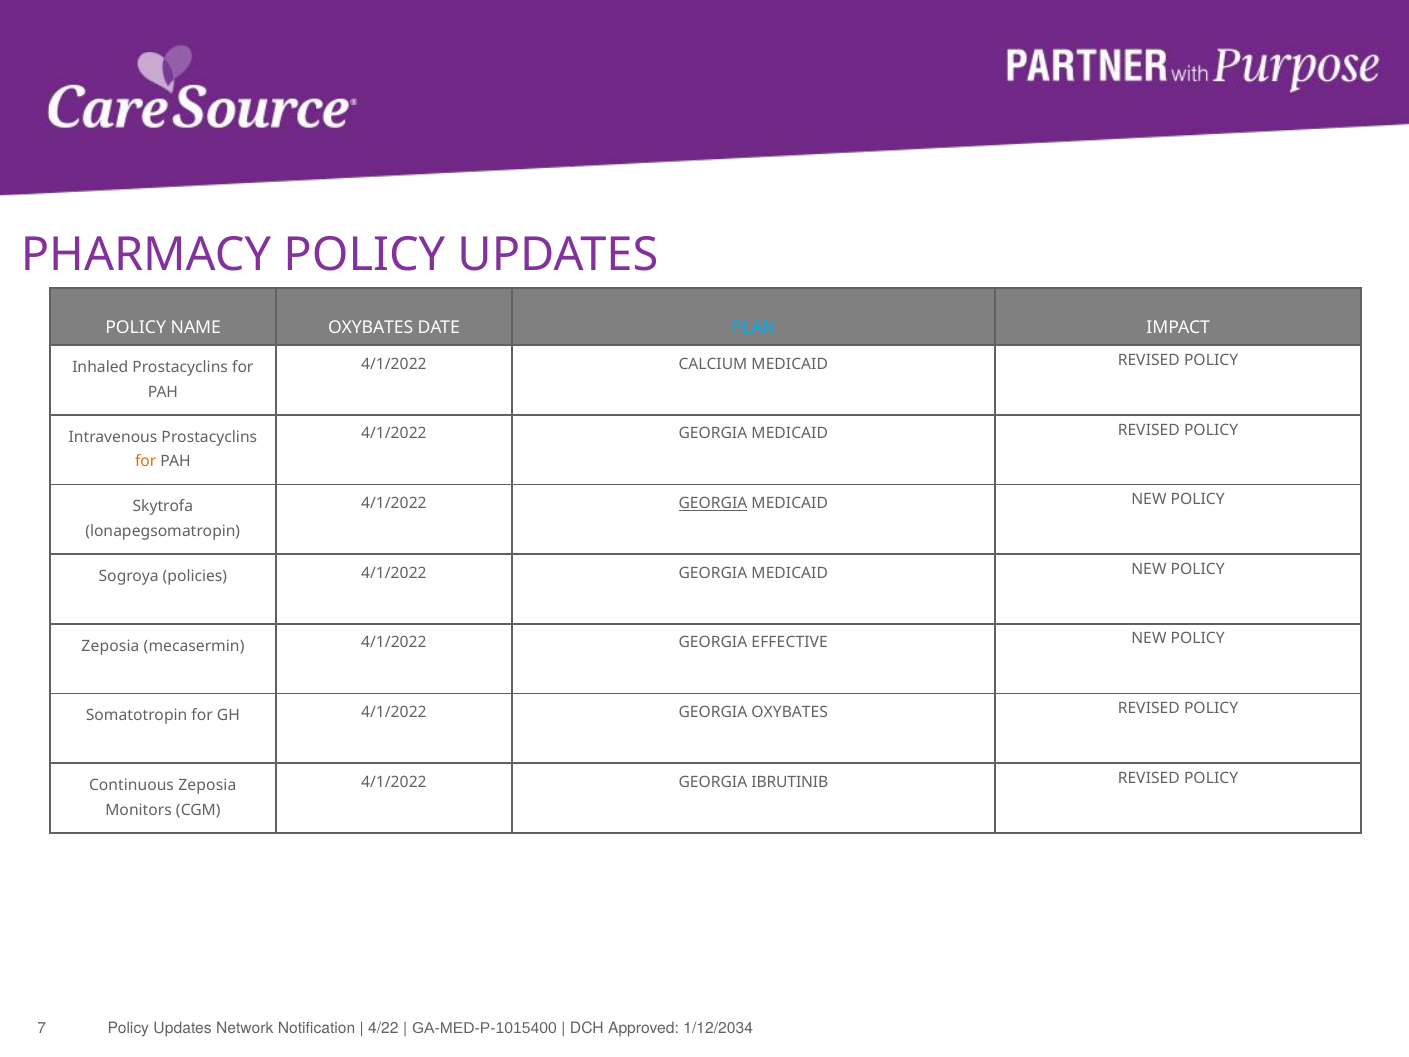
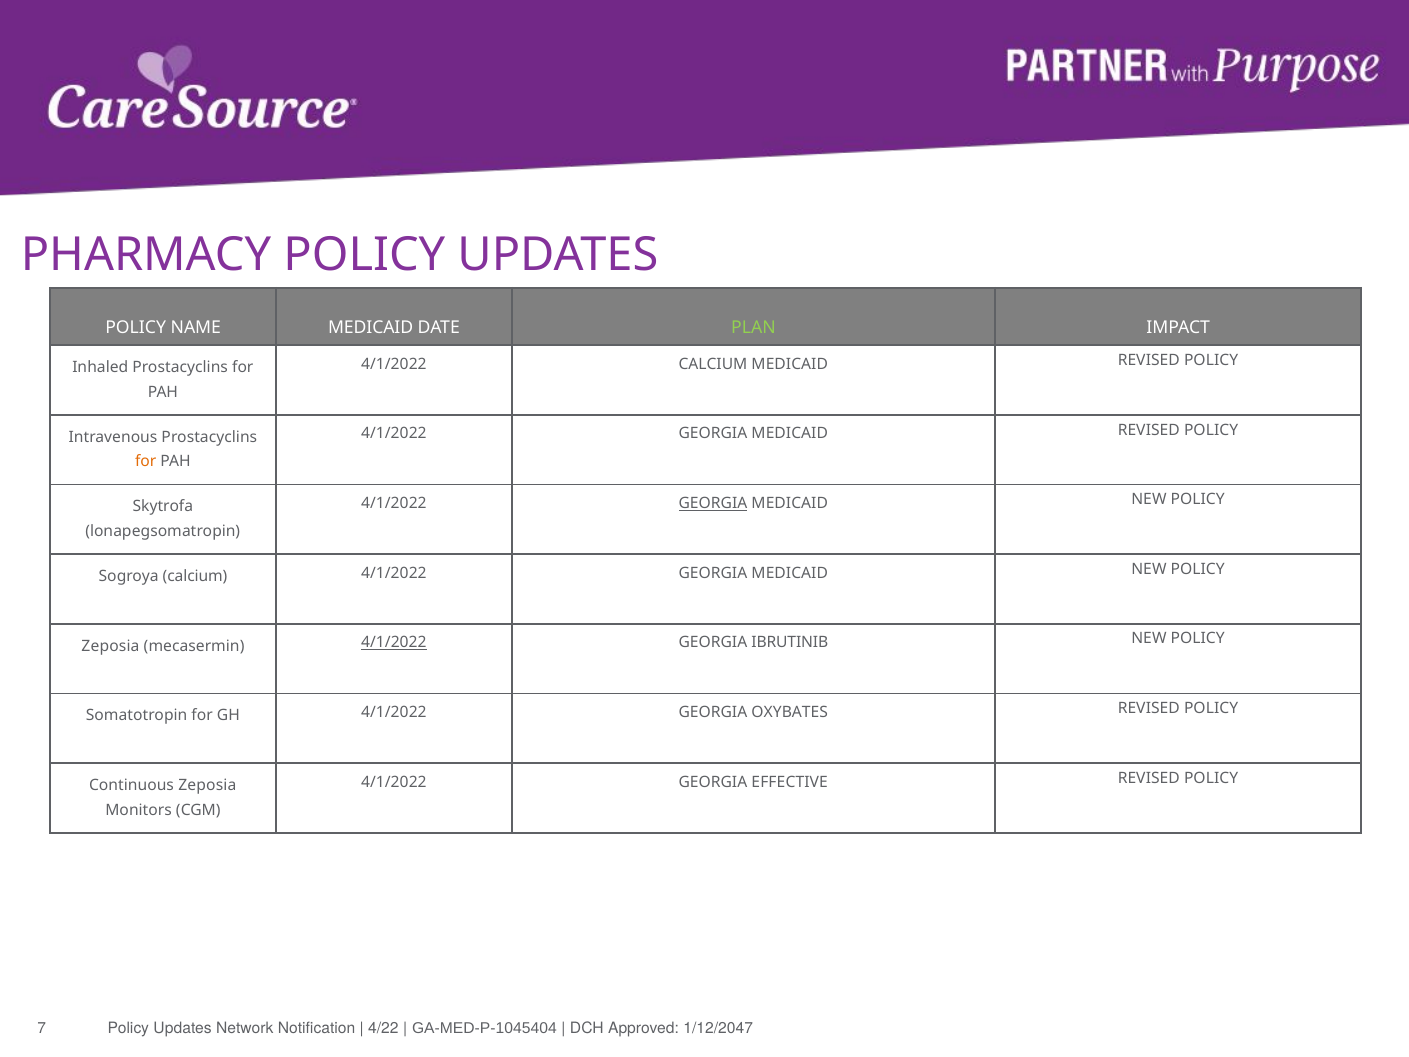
NAME OXYBATES: OXYBATES -> MEDICAID
PLAN colour: light blue -> light green
Sogroya policies: policies -> calcium
4/1/2022 at (394, 642) underline: none -> present
EFFECTIVE: EFFECTIVE -> IBRUTINIB
IBRUTINIB: IBRUTINIB -> EFFECTIVE
GA-MED-P-1015400: GA-MED-P-1015400 -> GA-MED-P-1045404
1/12/2034: 1/12/2034 -> 1/12/2047
